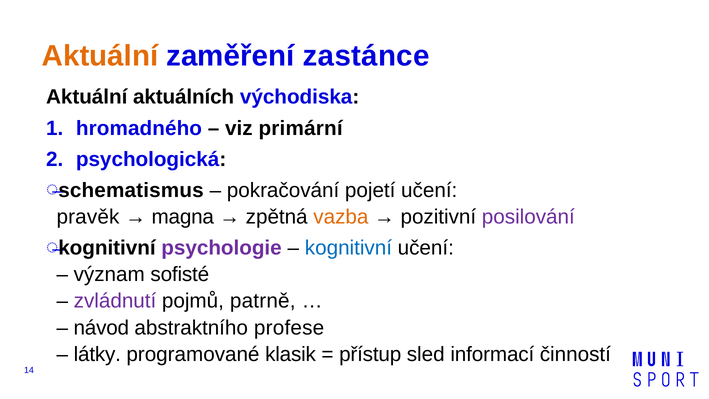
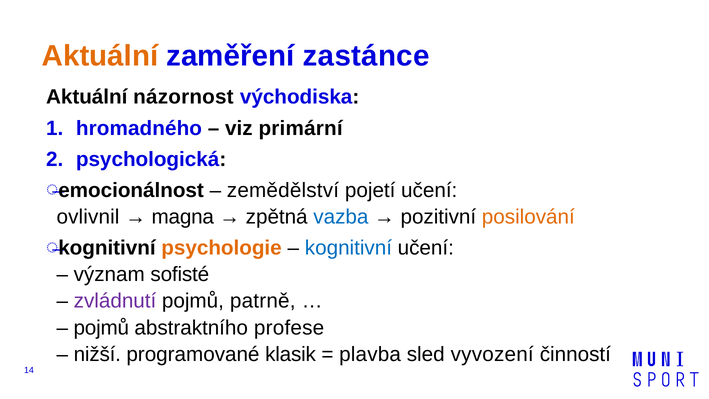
aktuálních: aktuálních -> názornost
schematismus: schematismus -> emocionálnost
pokračování: pokračování -> zemědělství
pravěk: pravěk -> ovlivnil
vazba colour: orange -> blue
posilování colour: purple -> orange
psychologie colour: purple -> orange
návod at (101, 328): návod -> pojmů
látky: látky -> nižší
přístup: přístup -> plavba
informací: informací -> vyvození
